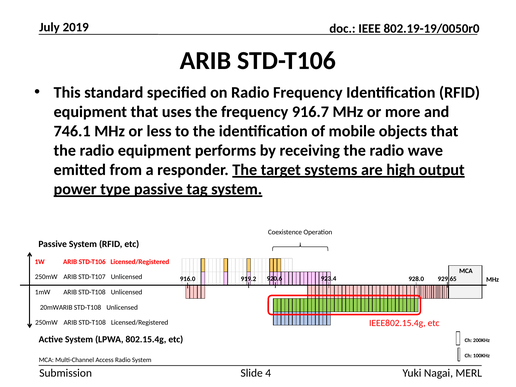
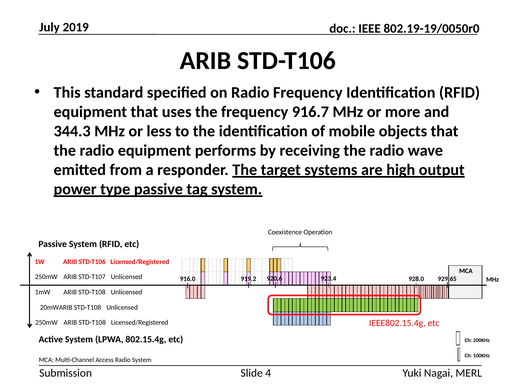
746.1: 746.1 -> 344.3
